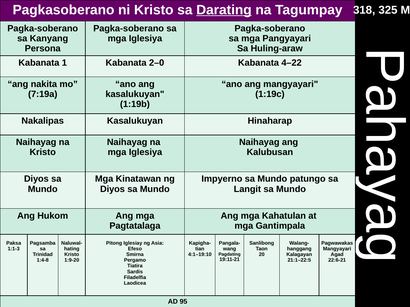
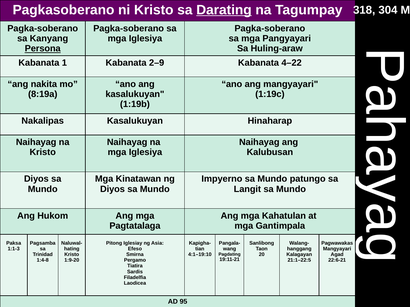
325: 325 -> 304
Persona underline: none -> present
2–0: 2–0 -> 2–9
7:19a: 7:19a -> 8:19a
